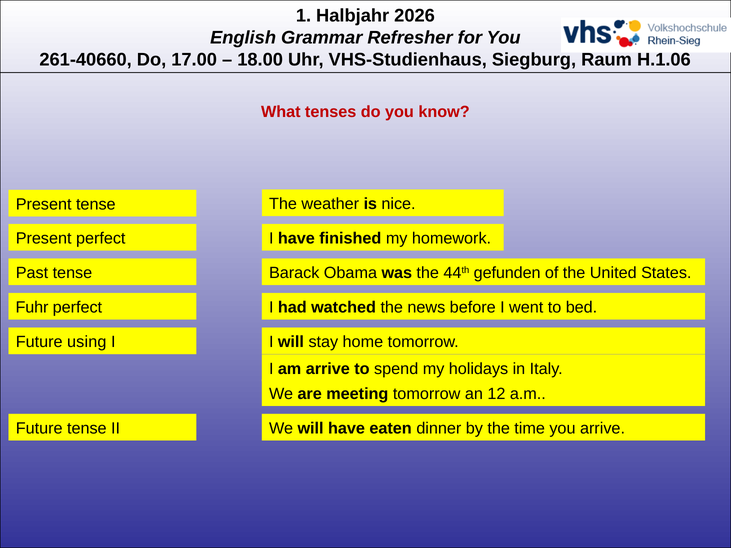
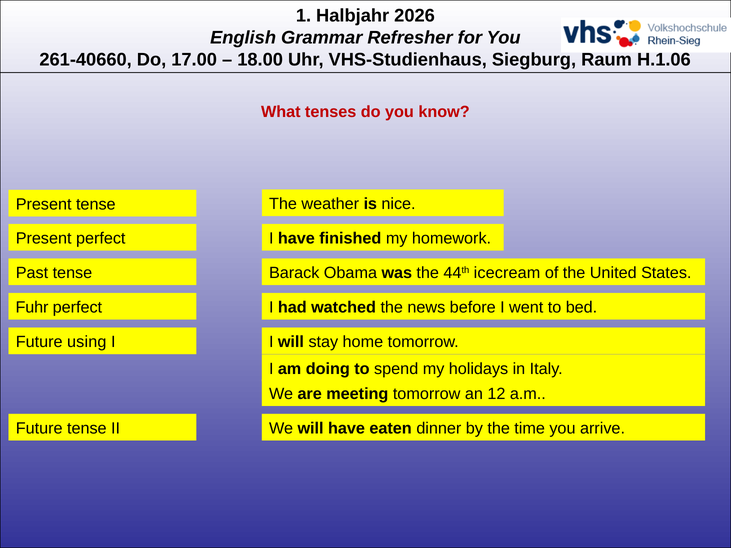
gefunden: gefunden -> icecream
am arrive: arrive -> doing
